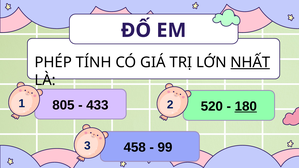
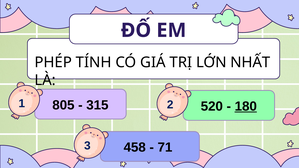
NHẤT underline: present -> none
433: 433 -> 315
99: 99 -> 71
